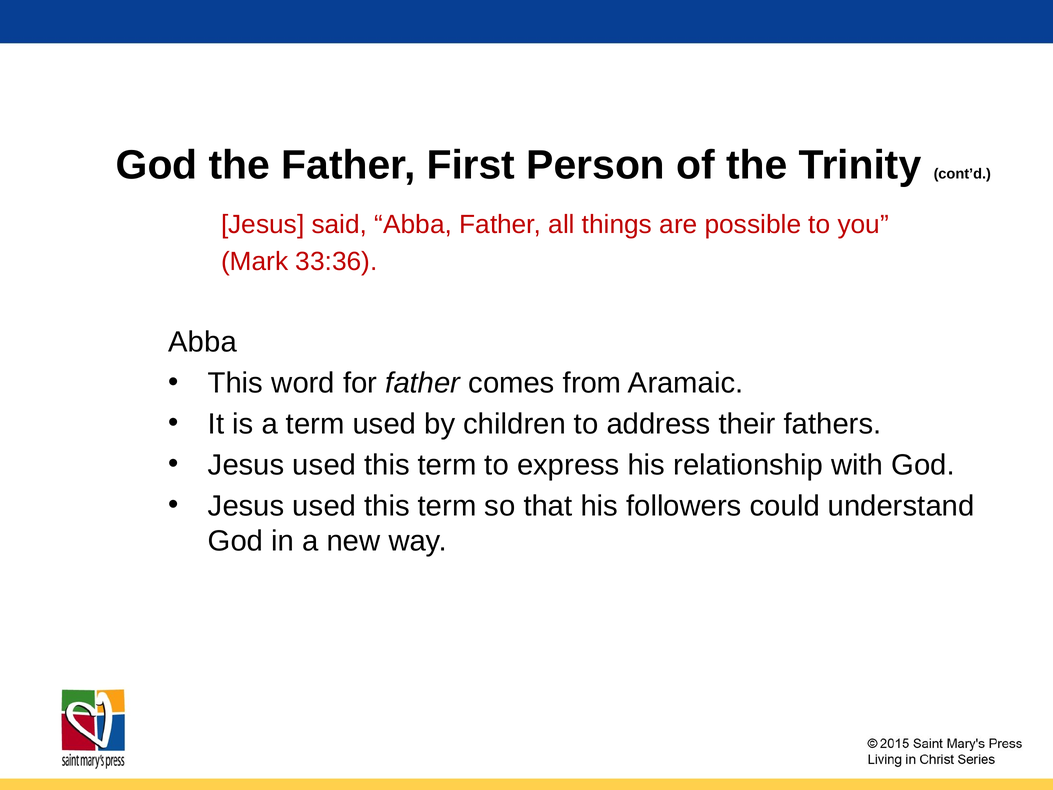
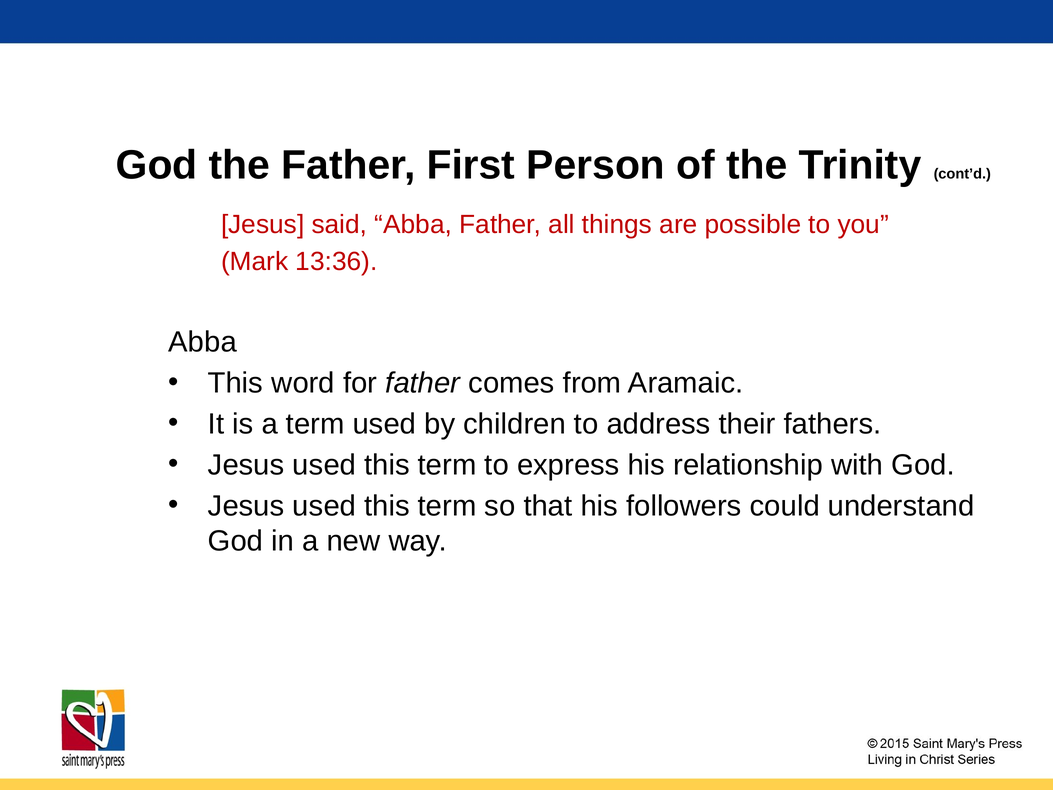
33:36: 33:36 -> 13:36
